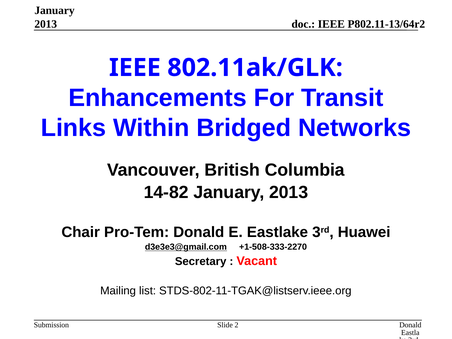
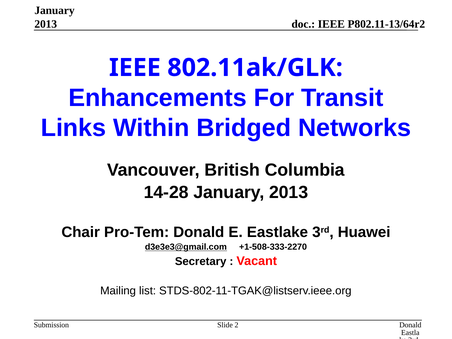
14-82: 14-82 -> 14-28
